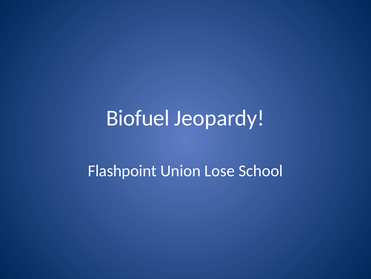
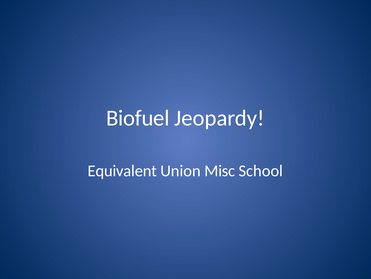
Flashpoint: Flashpoint -> Equivalent
Lose: Lose -> Misc
